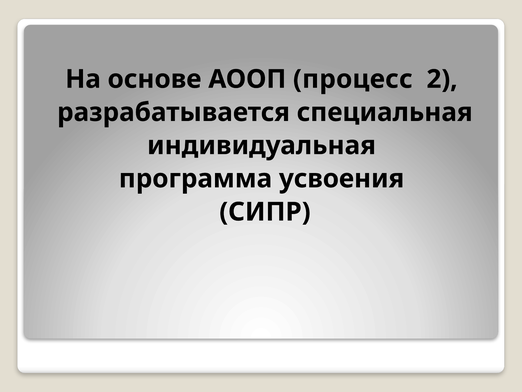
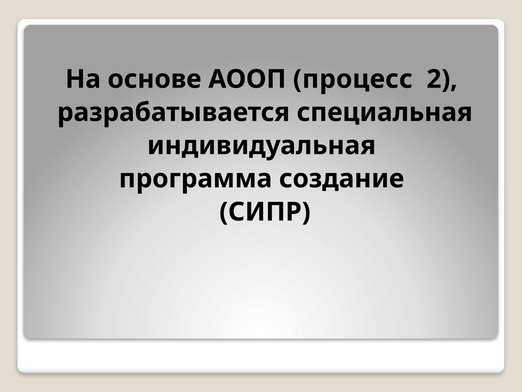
усвоения: усвоения -> создание
